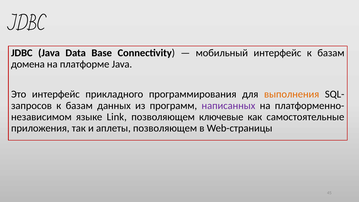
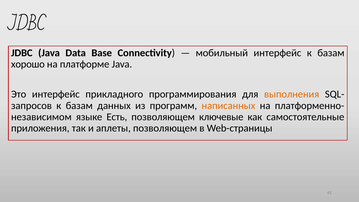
домена: домена -> хорошо
написанных colour: purple -> orange
Link: Link -> Есть
